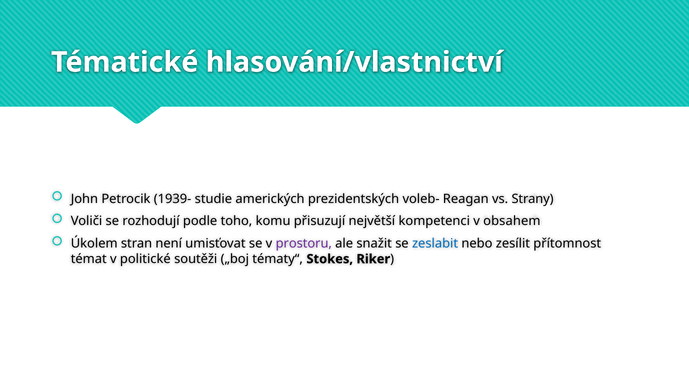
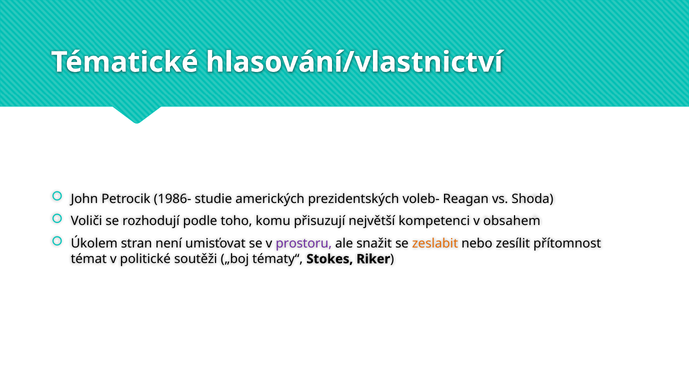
1939-: 1939- -> 1986-
Strany: Strany -> Shoda
zeslabit colour: blue -> orange
